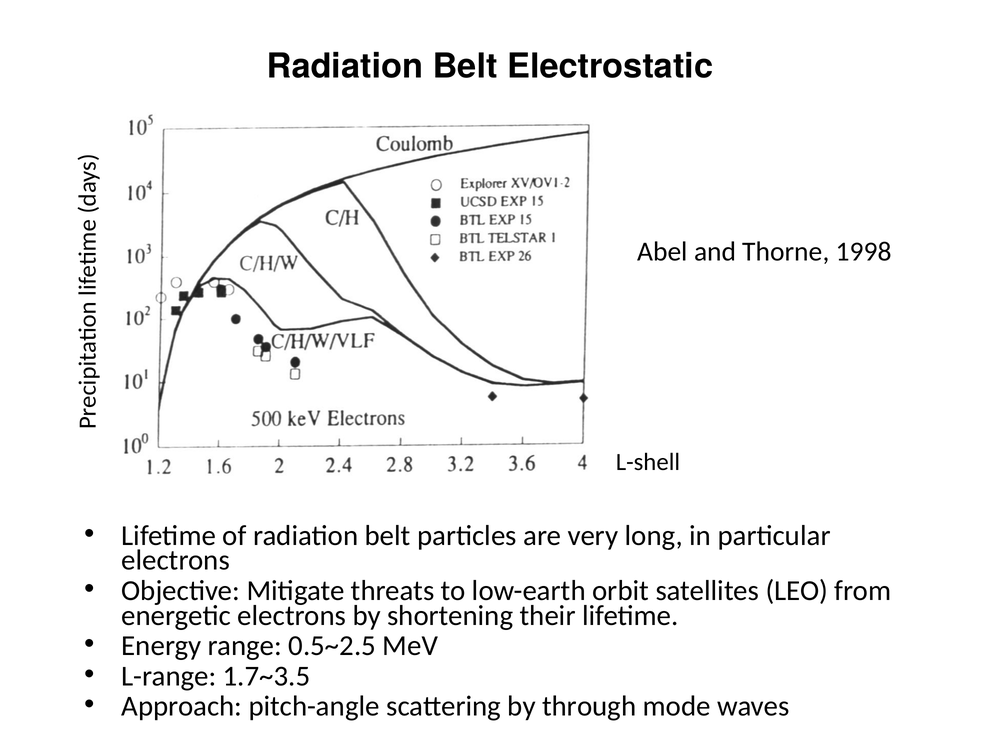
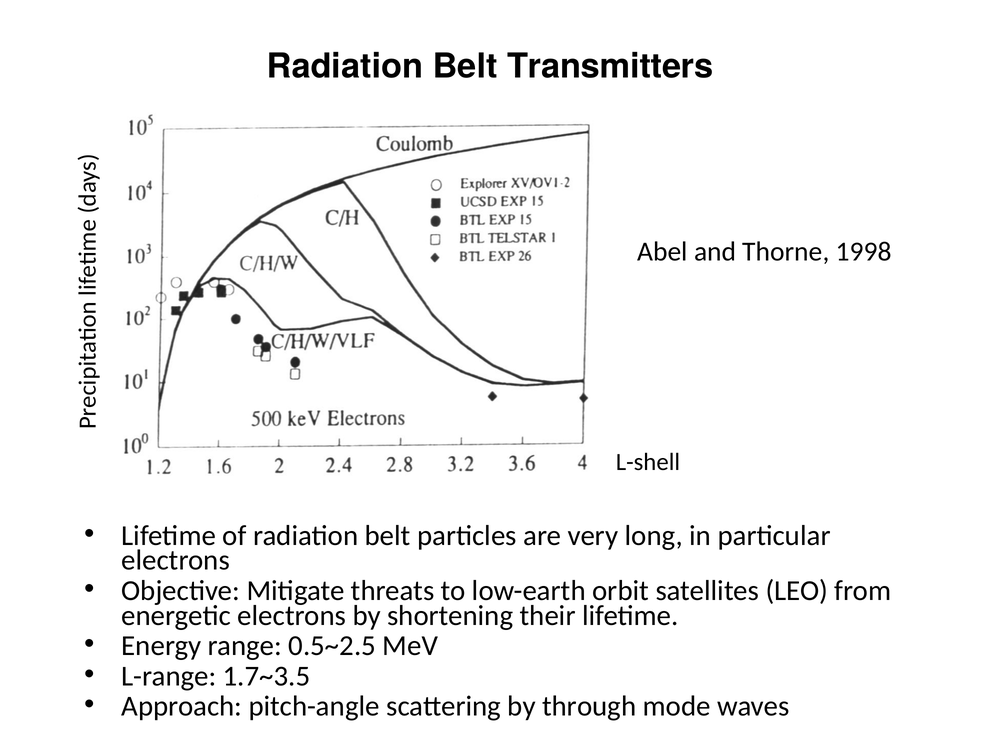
Electrostatic: Electrostatic -> Transmitters
